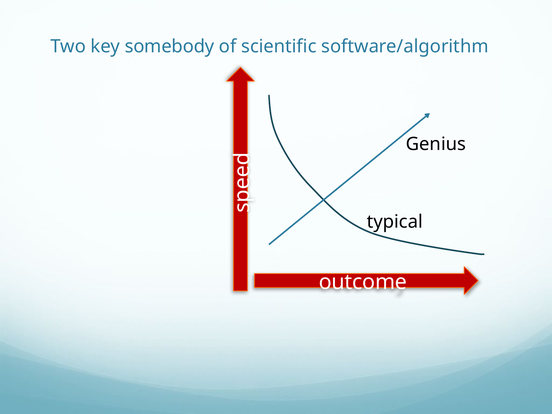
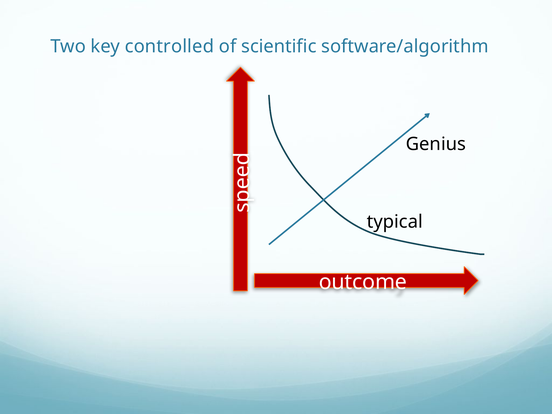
somebody: somebody -> controlled
